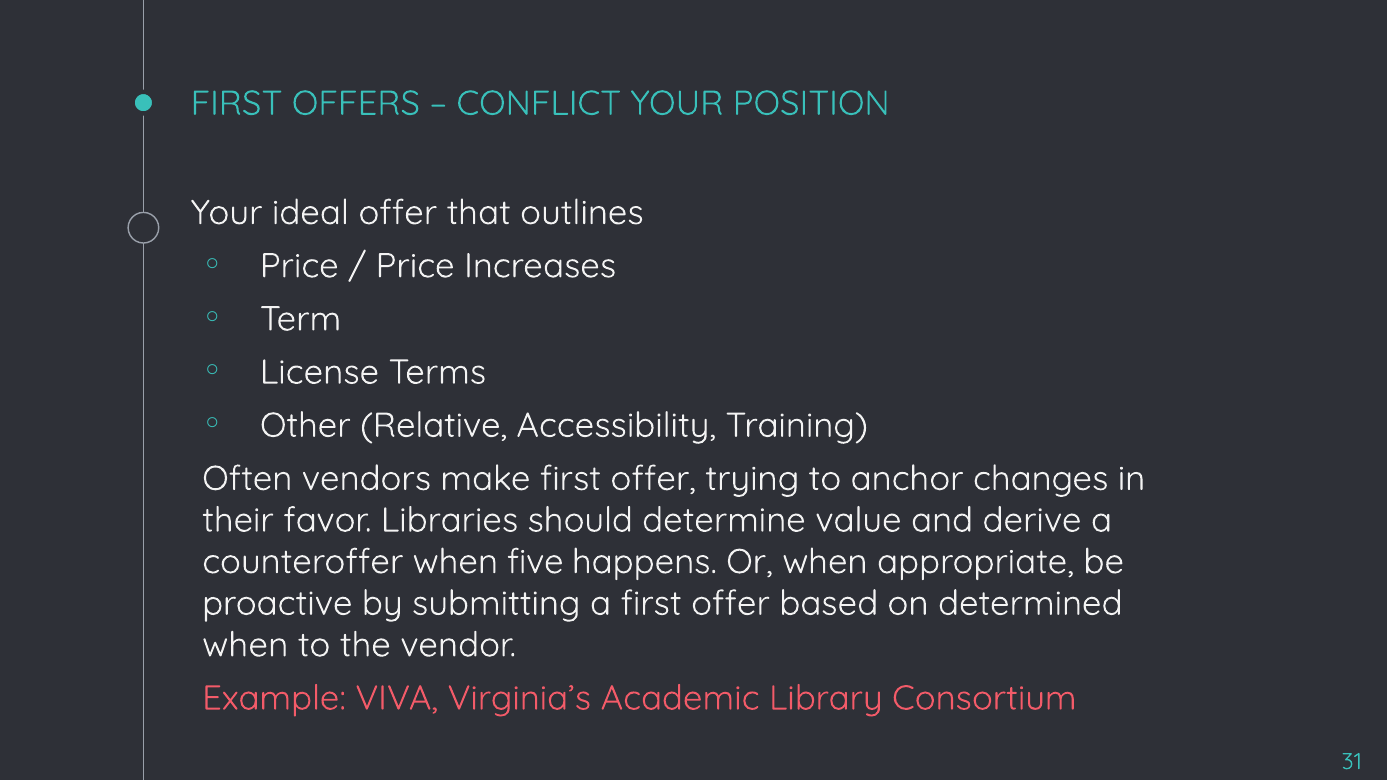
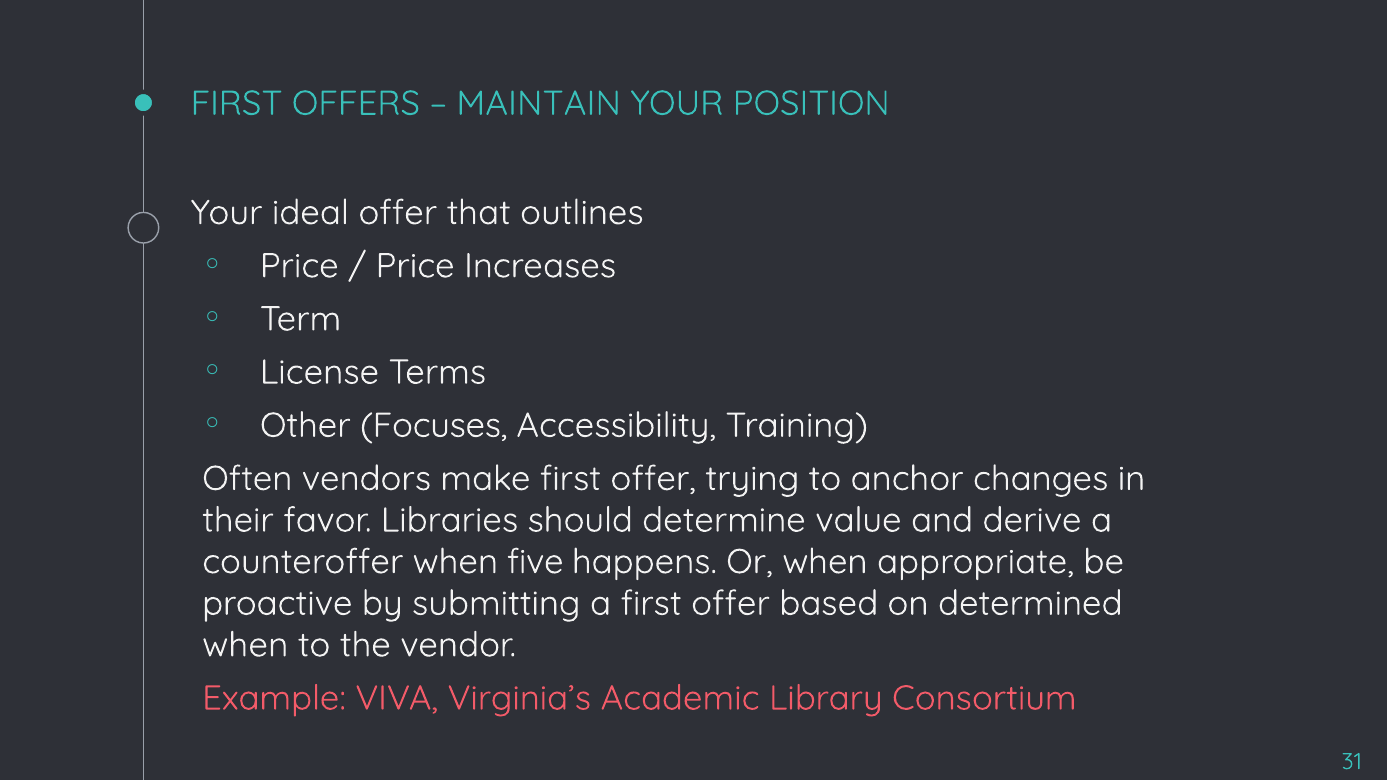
CONFLICT: CONFLICT -> MAINTAIN
Relative: Relative -> Focuses
